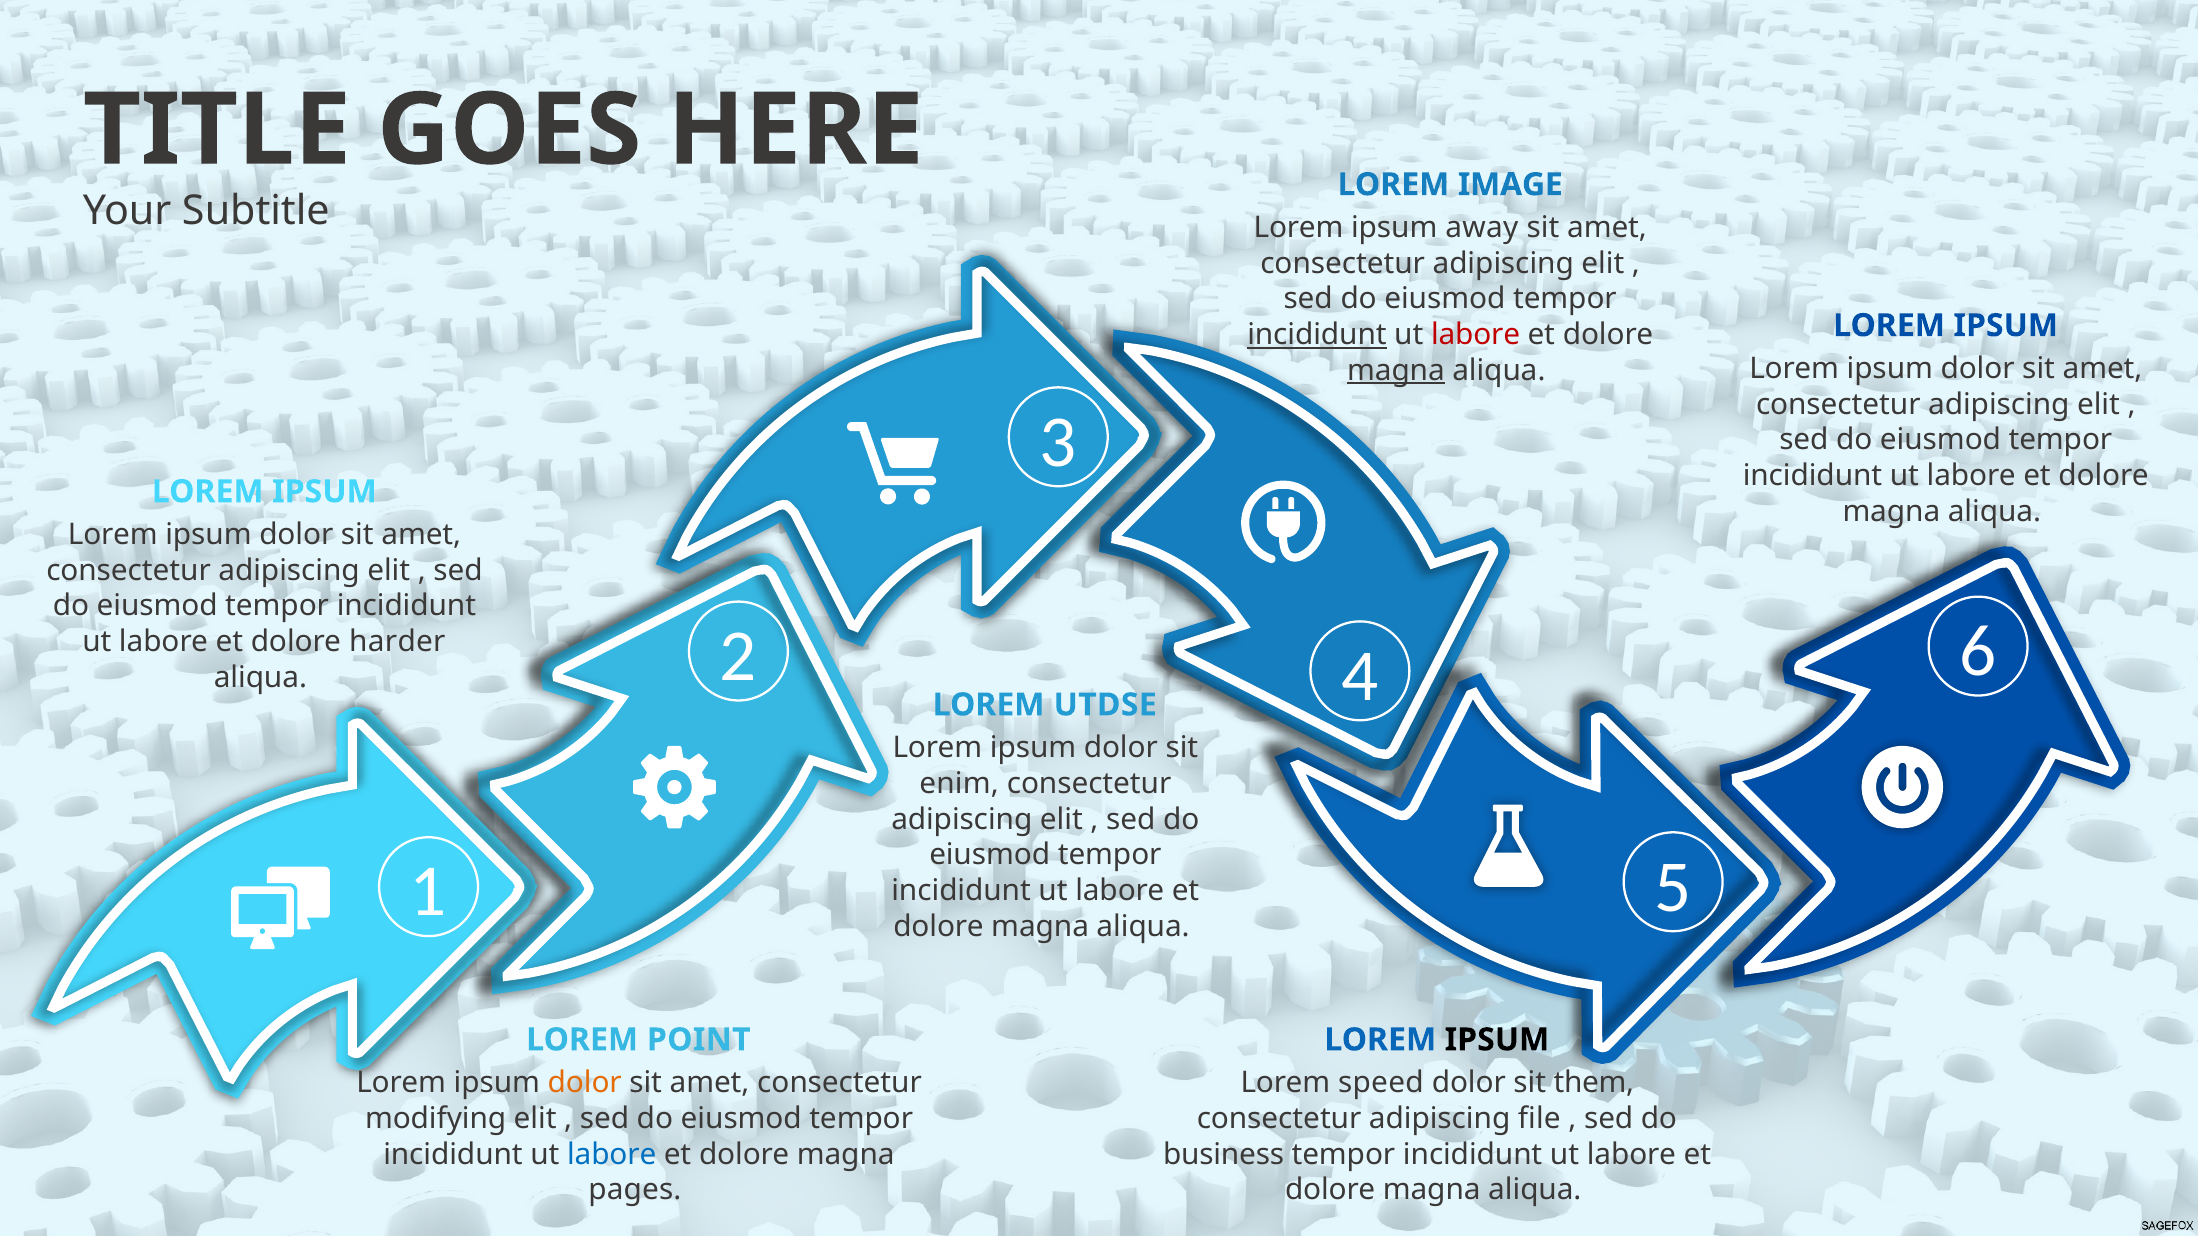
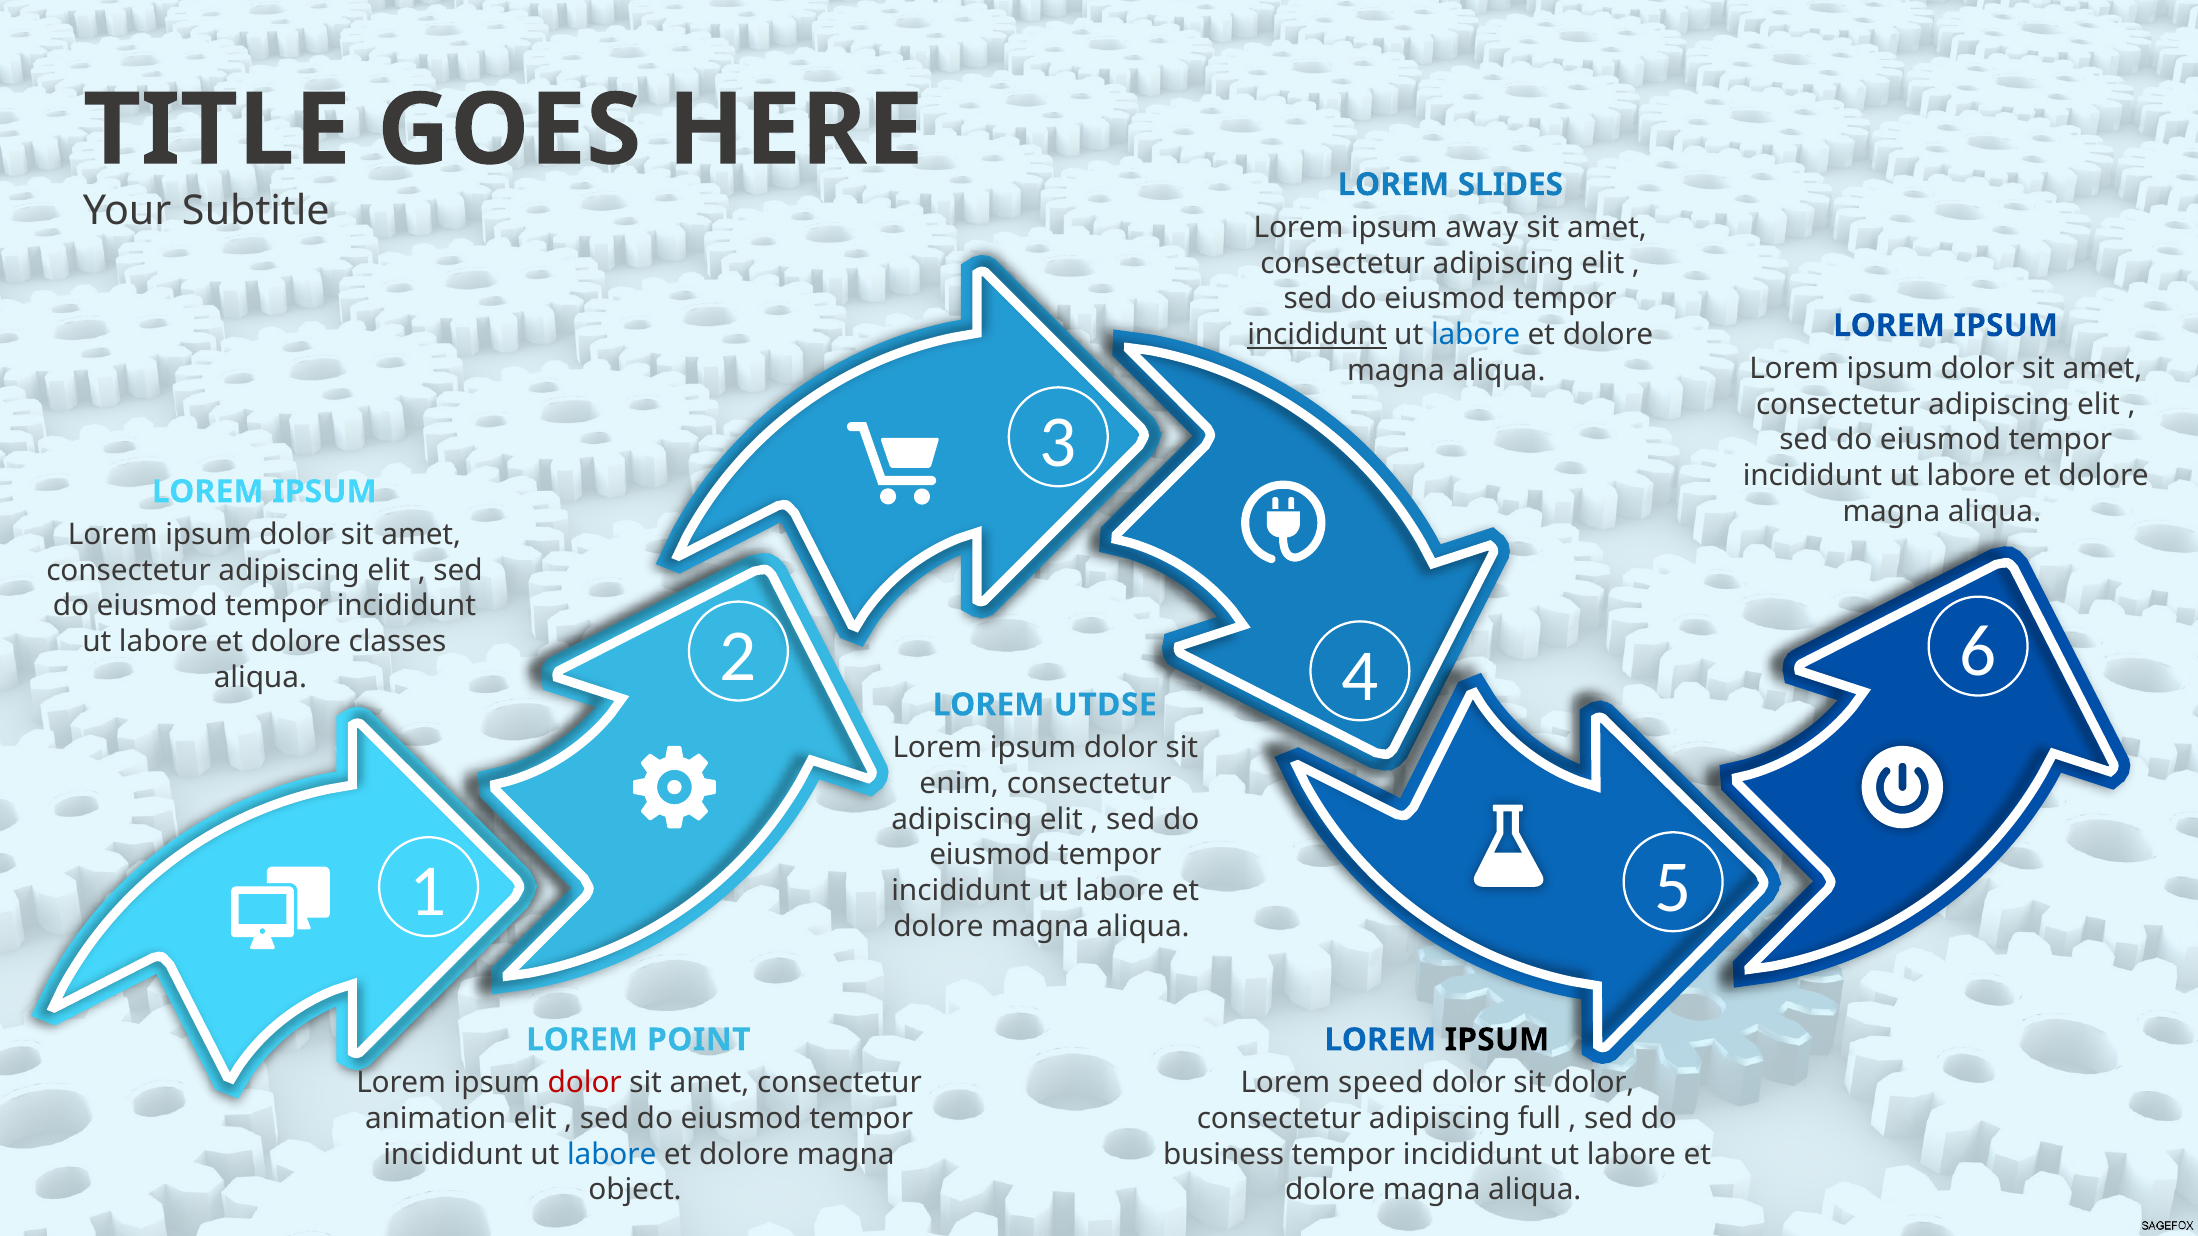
IMAGE: IMAGE -> SLIDES
labore at (1476, 335) colour: red -> blue
magna at (1396, 371) underline: present -> none
harder: harder -> classes
dolor at (585, 1083) colour: orange -> red
sit them: them -> dolor
modifying: modifying -> animation
file: file -> full
pages: pages -> object
